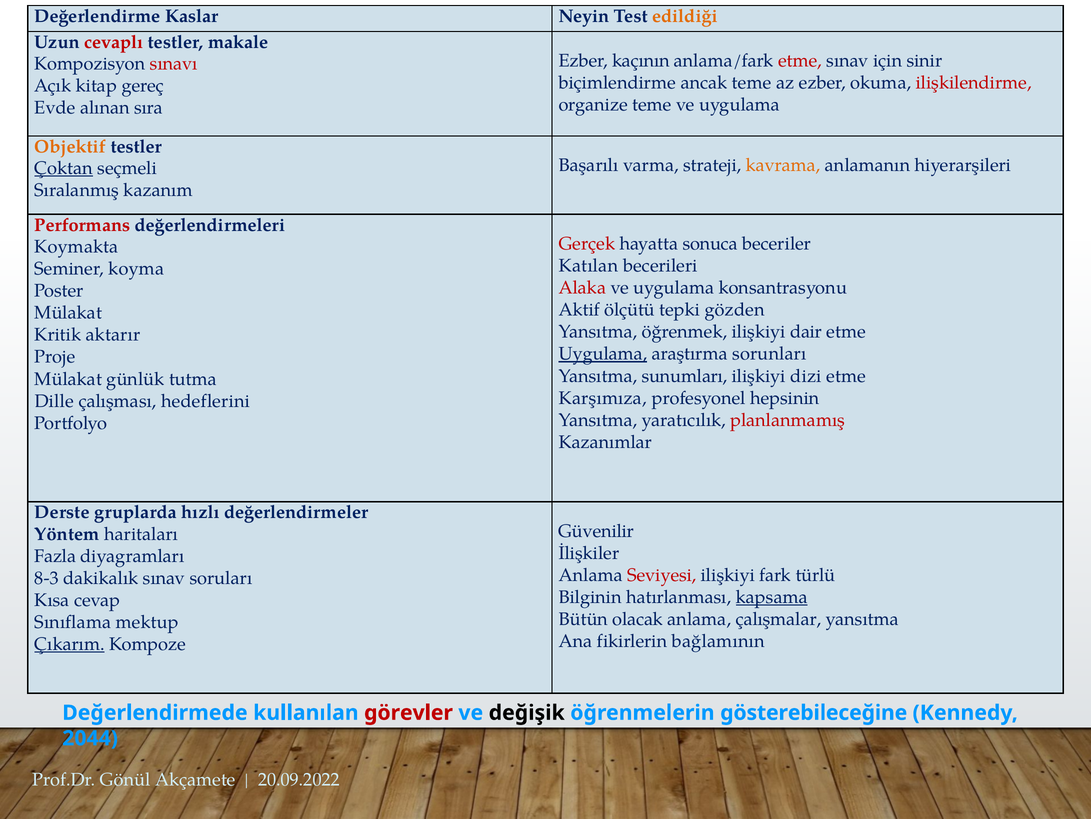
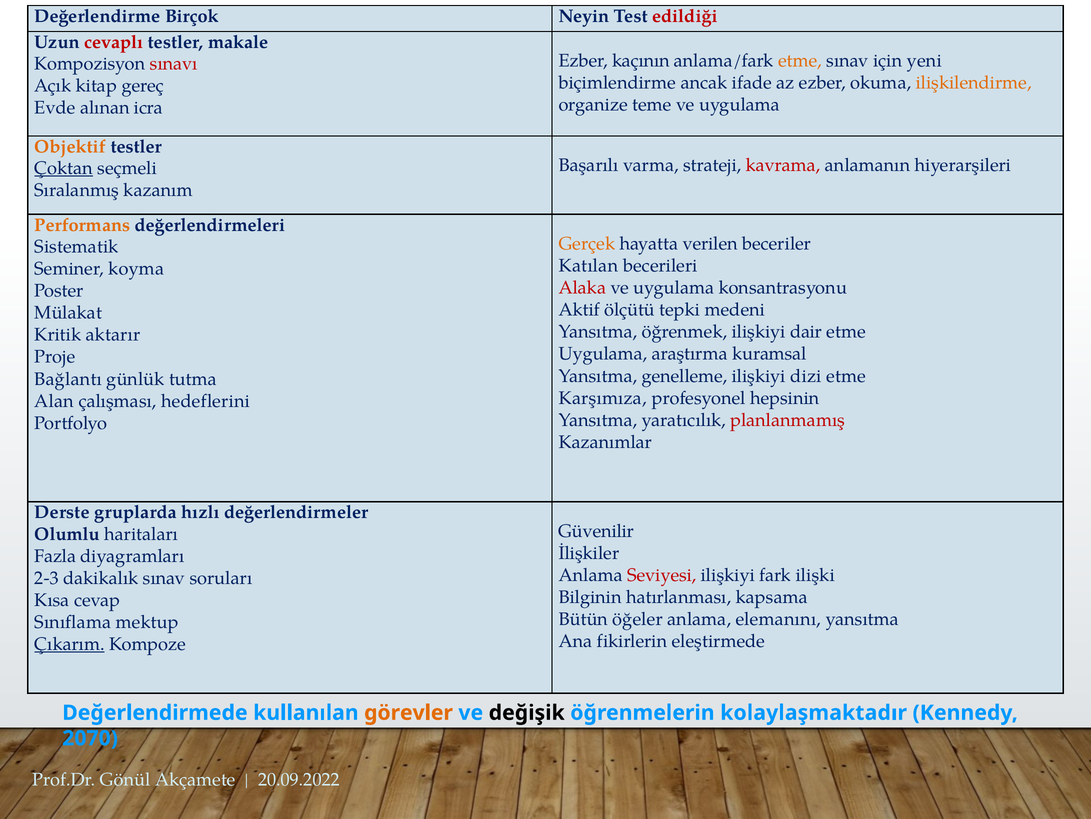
Kaslar: Kaslar -> Birçok
edildiği colour: orange -> red
etme at (800, 61) colour: red -> orange
sinir: sinir -> yeni
ancak teme: teme -> ifade
ilişkilendirme colour: red -> orange
sıra: sıra -> icra
kavrama colour: orange -> red
Performans colour: red -> orange
Gerçek colour: red -> orange
sonuca: sonuca -> verilen
Koymakta: Koymakta -> Sistematik
gözden: gözden -> medeni
Uygulama at (603, 354) underline: present -> none
sorunları: sorunları -> kuramsal
sunumları: sunumları -> genelleme
Mülakat at (68, 379): Mülakat -> Bağlantı
Dille: Dille -> Alan
Yöntem: Yöntem -> Olumlu
türlü: türlü -> ilişki
8-3: 8-3 -> 2-3
kapsama underline: present -> none
olacak: olacak -> öğeler
çalışmalar: çalışmalar -> elemanını
bağlamının: bağlamının -> eleştirmede
görevler colour: red -> orange
gösterebileceğine: gösterebileceğine -> kolaylaşmaktadır
2044: 2044 -> 2070
